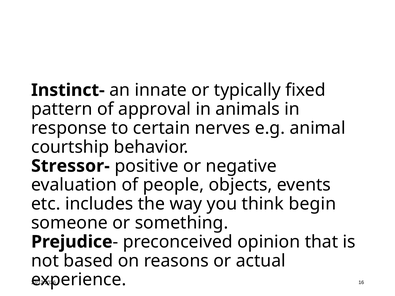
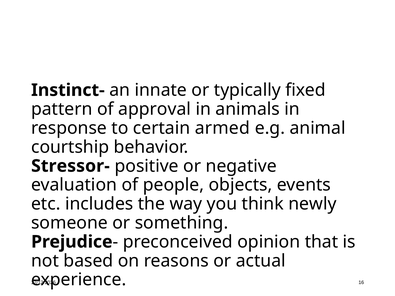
nerves: nerves -> armed
begin: begin -> newly
